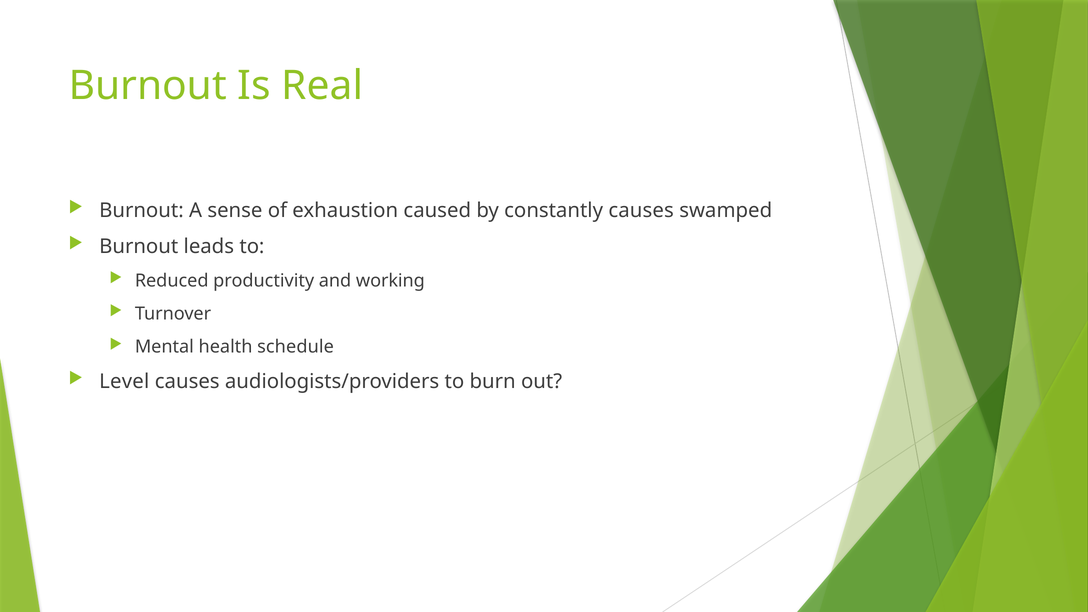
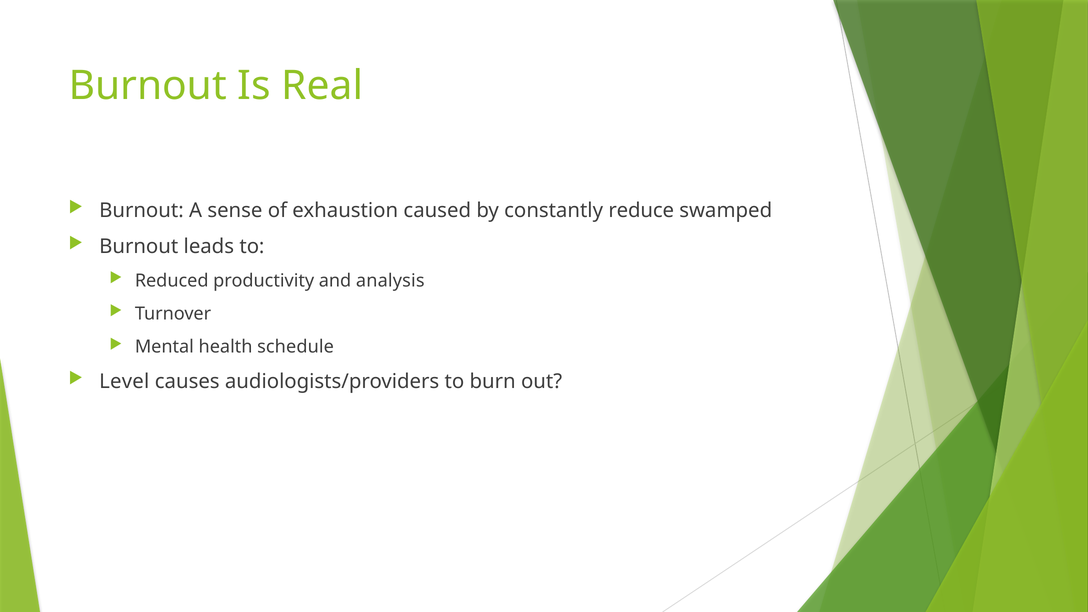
constantly causes: causes -> reduce
working: working -> analysis
